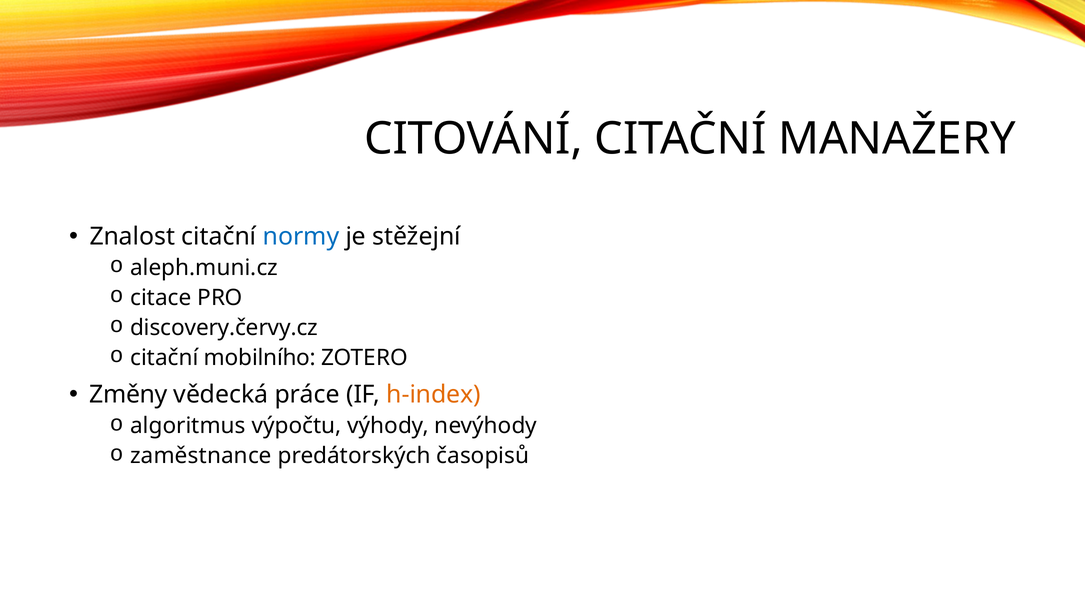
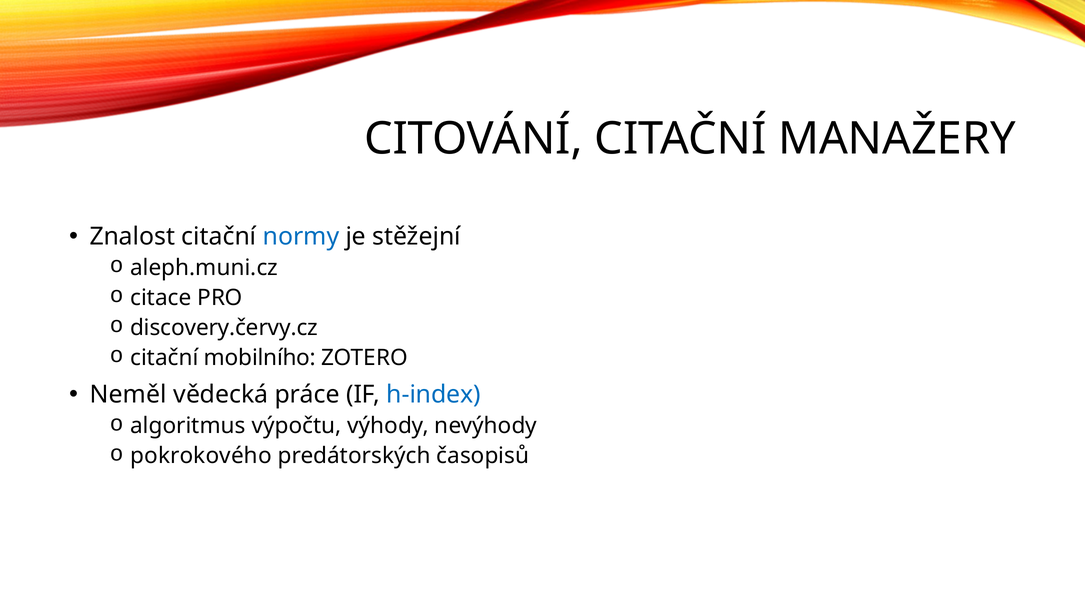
Změny: Změny -> Neměl
h-index colour: orange -> blue
zaměstnance: zaměstnance -> pokrokového
